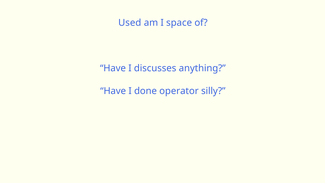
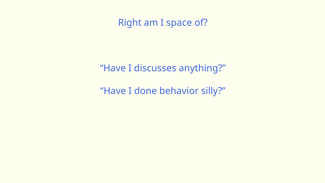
Used: Used -> Right
operator: operator -> behavior
